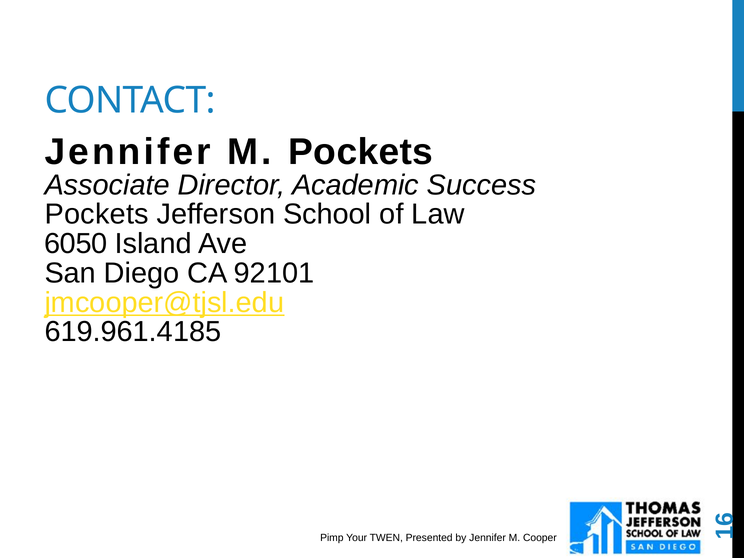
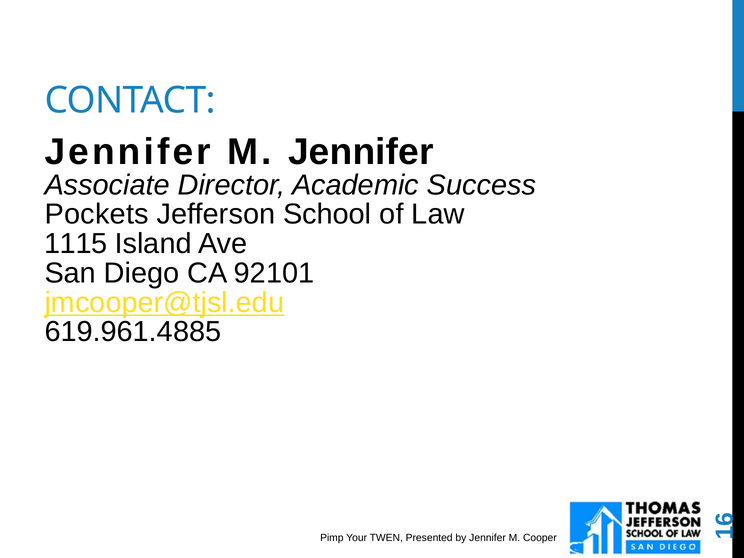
M Pockets: Pockets -> Jennifer
6050: 6050 -> 1115
619.961.4185: 619.961.4185 -> 619.961.4885
